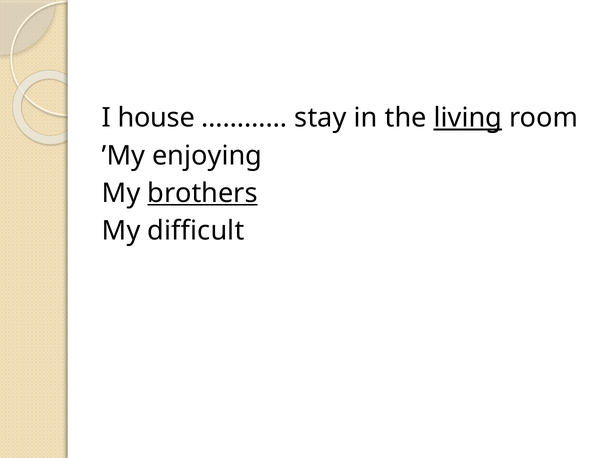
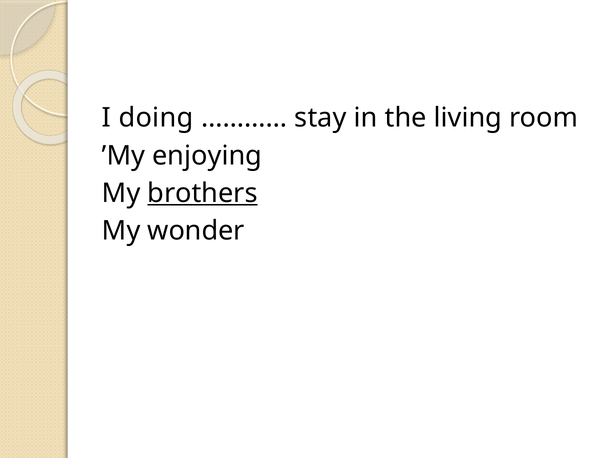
house: house -> doing
living underline: present -> none
difficult: difficult -> wonder
